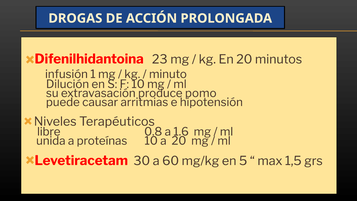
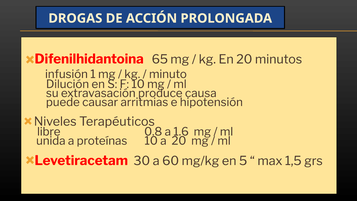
23: 23 -> 65
pomo: pomo -> causa
